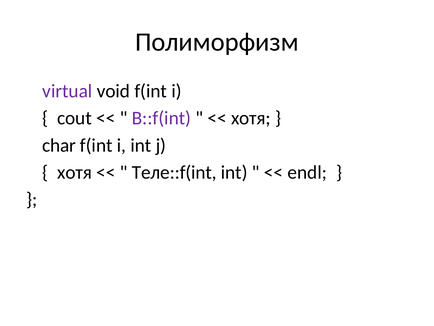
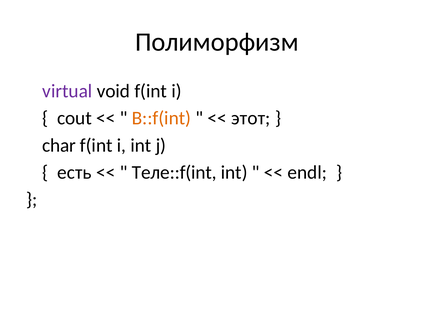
B::f(int colour: purple -> orange
хотя at (251, 118): хотя -> этот
хотя at (74, 172): хотя -> есть
